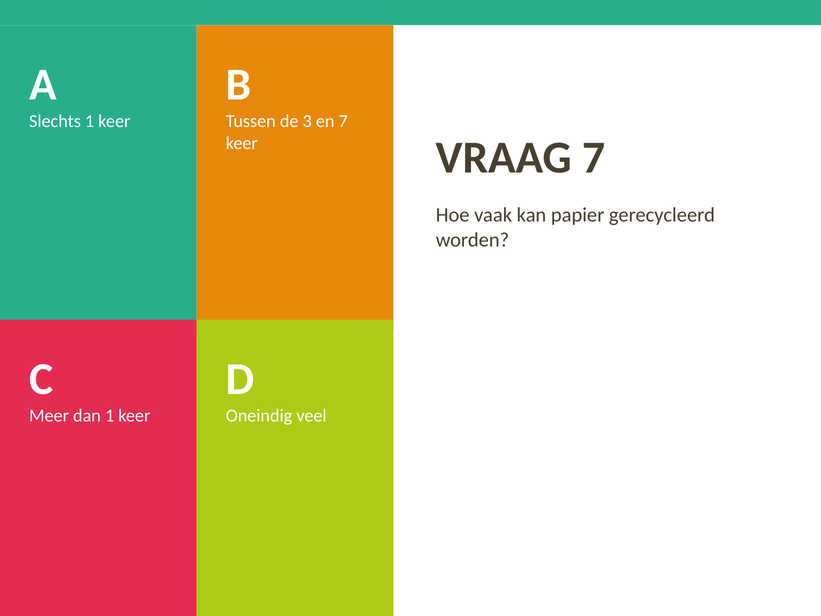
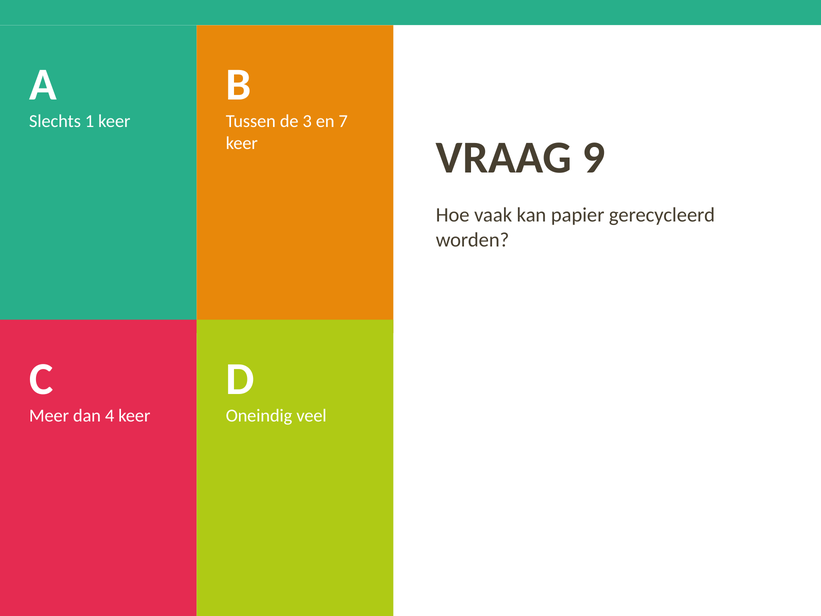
VRAAG 7: 7 -> 9
dan 1: 1 -> 4
